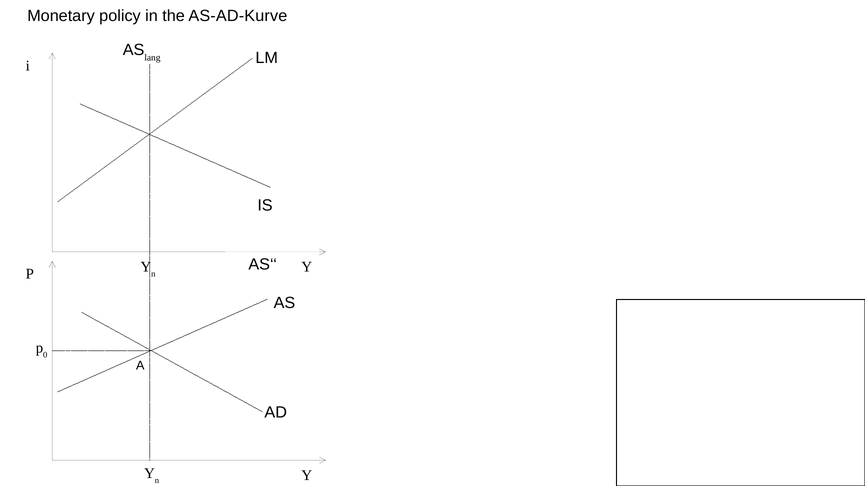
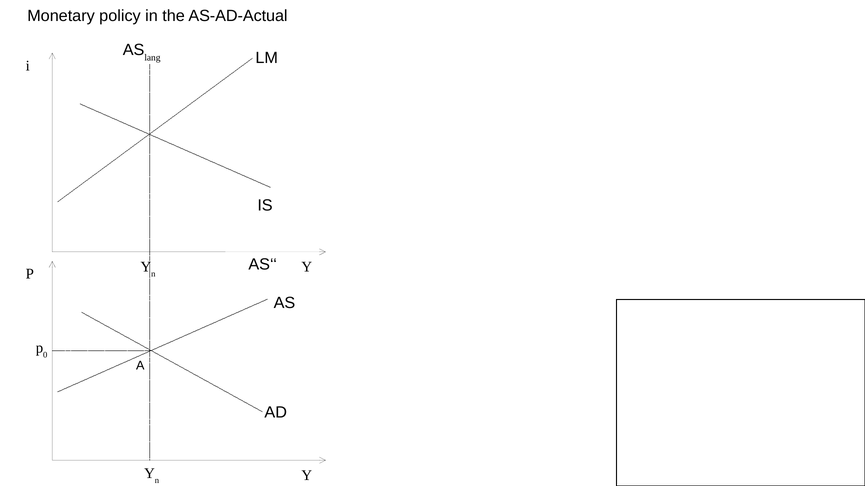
AS-AD-Kurve: AS-AD-Kurve -> AS-AD-Actual
